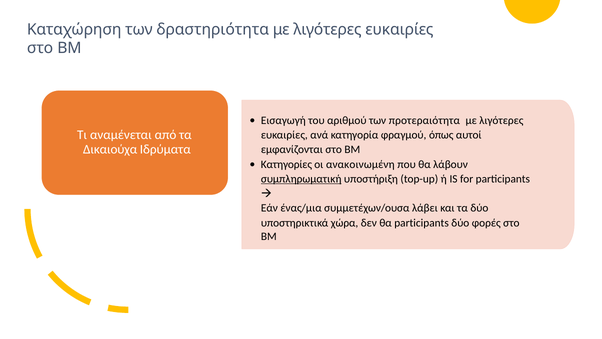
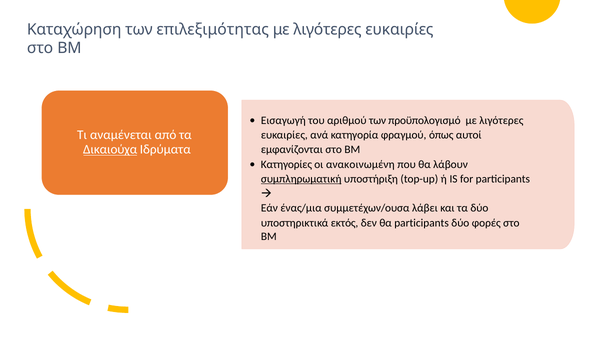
δραστηριότητα: δραστηριότητα -> επιλεξιμότητας
προτεραιότητα: προτεραιότητα -> προϋπολογισμό
Δικαιούχα underline: none -> present
χώρα: χώρα -> εκτός
